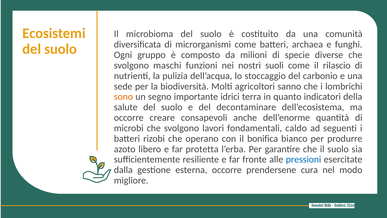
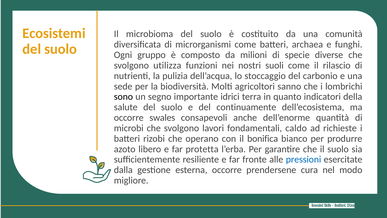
maschi: maschi -> utilizza
sono colour: orange -> black
decontaminare: decontaminare -> continuamente
creare: creare -> swales
seguenti: seguenti -> richieste
